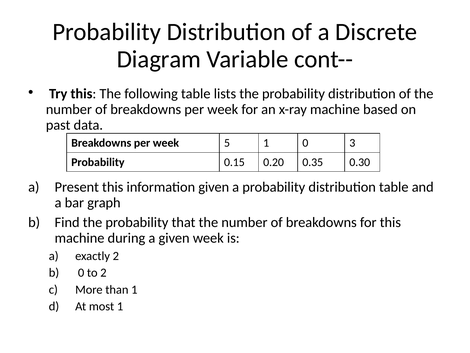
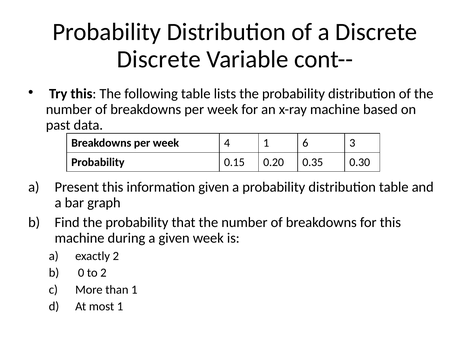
Diagram at (159, 59): Diagram -> Discrete
5: 5 -> 4
1 0: 0 -> 6
